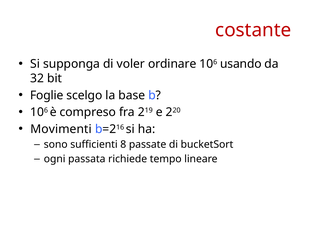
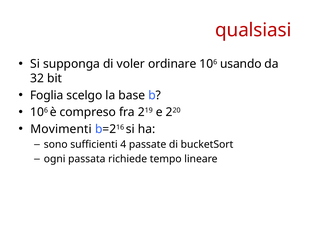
costante: costante -> qualsiasi
Foglie: Foglie -> Foglia
8: 8 -> 4
